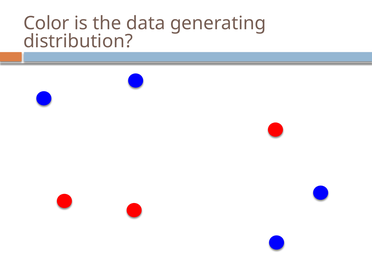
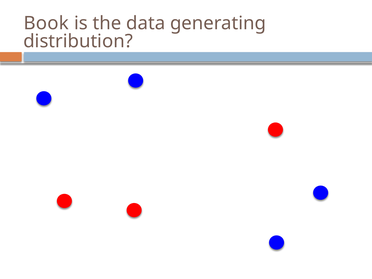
Color: Color -> Book
